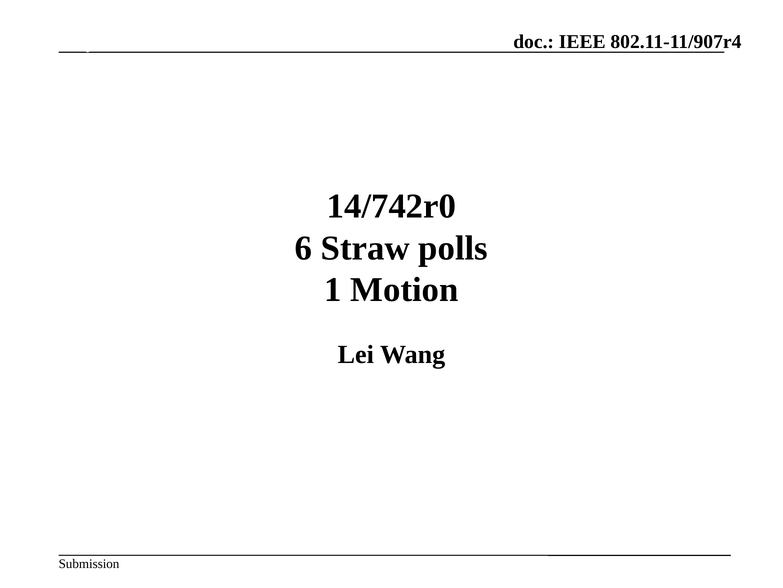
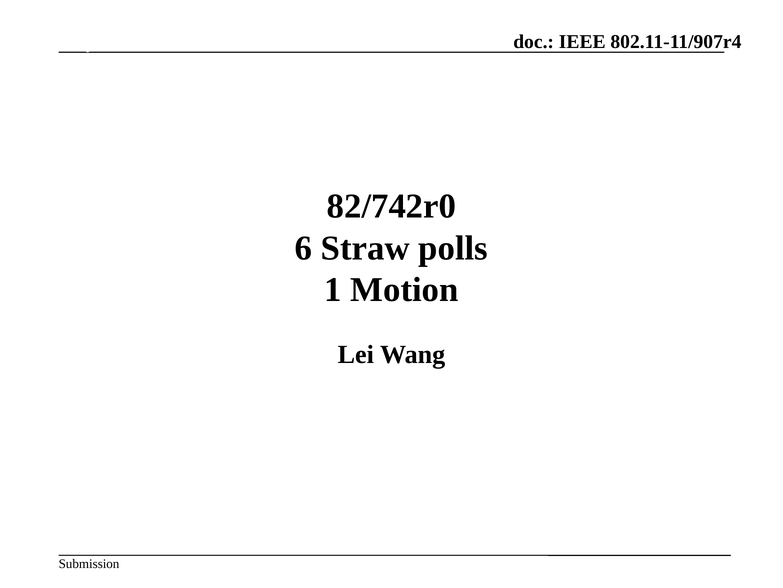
14/742r0: 14/742r0 -> 82/742r0
